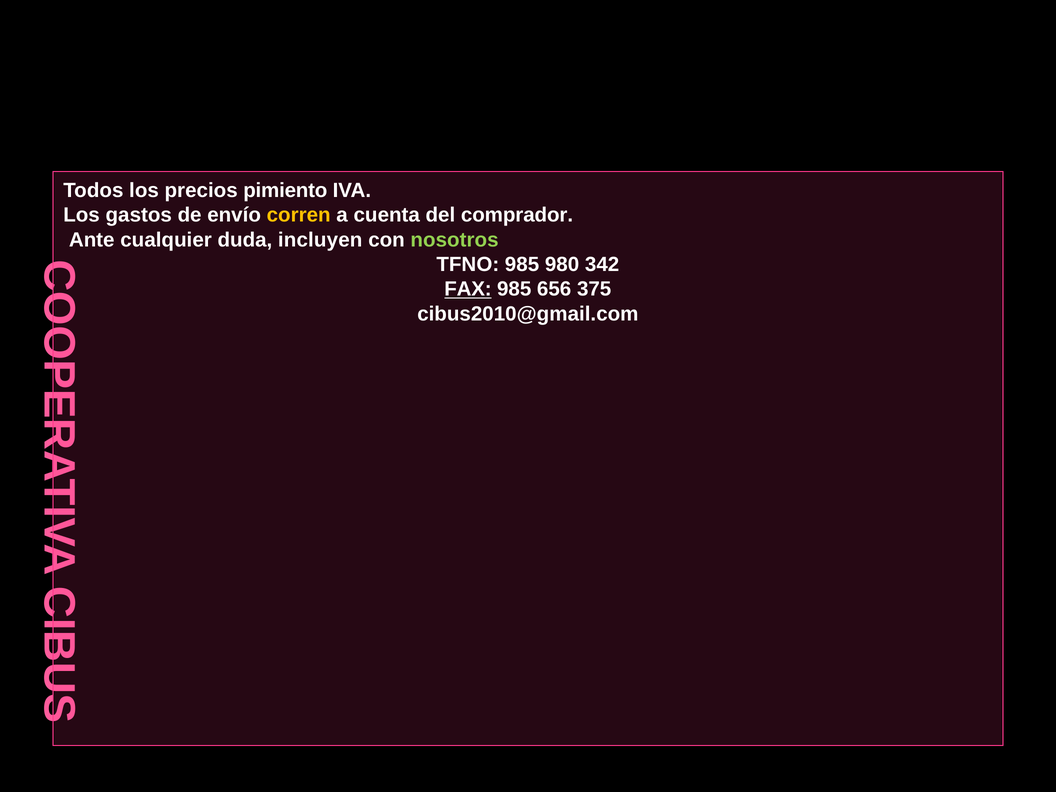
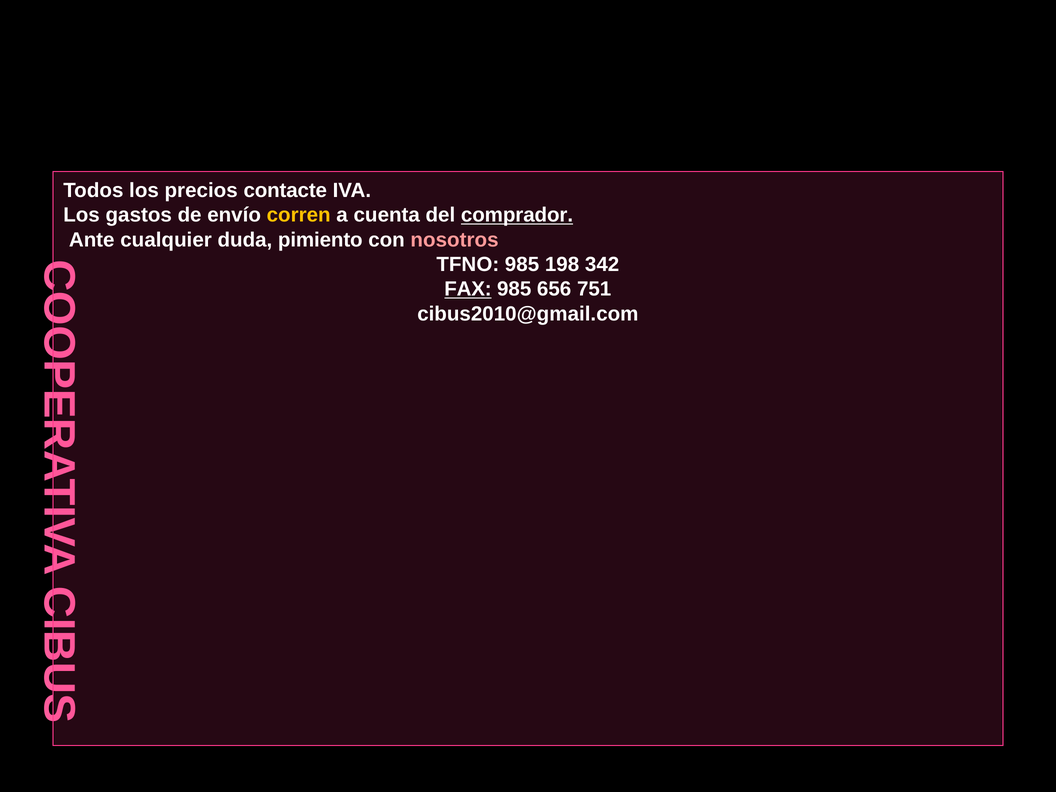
pimiento: pimiento -> contacte
comprador underline: none -> present
incluyen: incluyen -> pimiento
nosotros colour: light green -> pink
980: 980 -> 198
375: 375 -> 751
